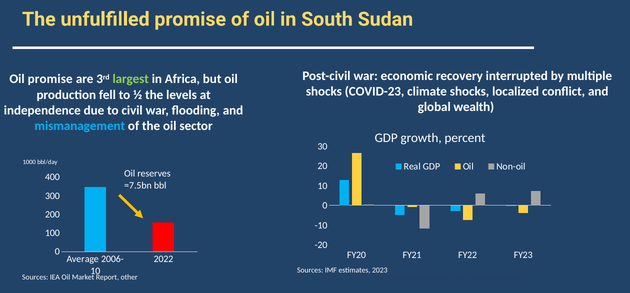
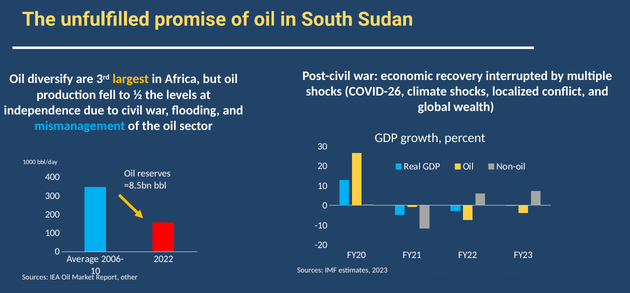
Oil promise: promise -> diversify
largest colour: light green -> yellow
COVID-23: COVID-23 -> COVID-26
=7.5bn: =7.5bn -> =8.5bn
